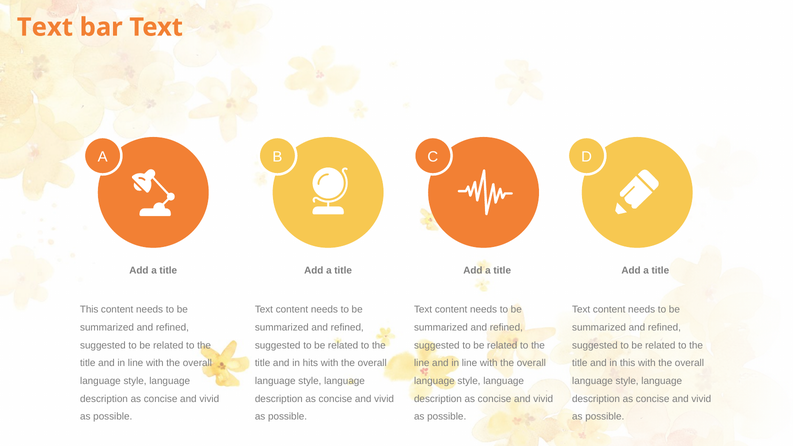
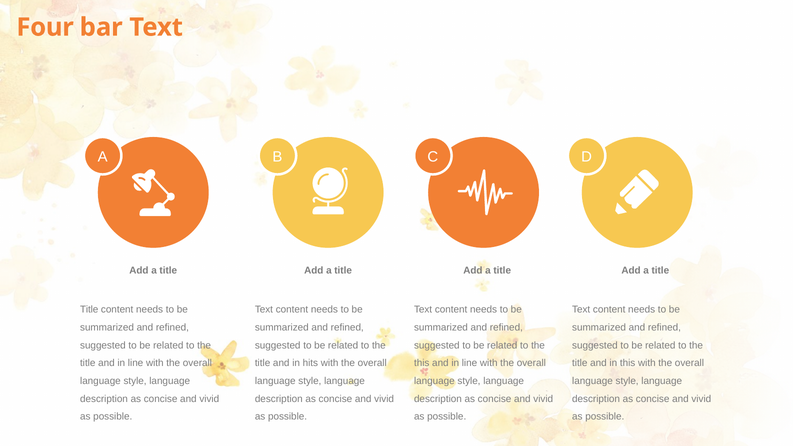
Text at (45, 27): Text -> Four
This at (89, 310): This -> Title
line at (422, 363): line -> this
